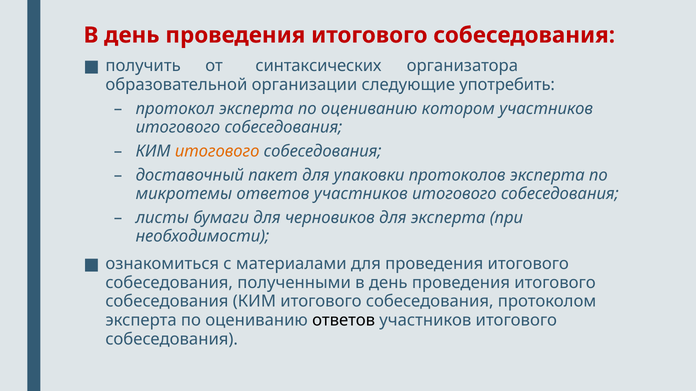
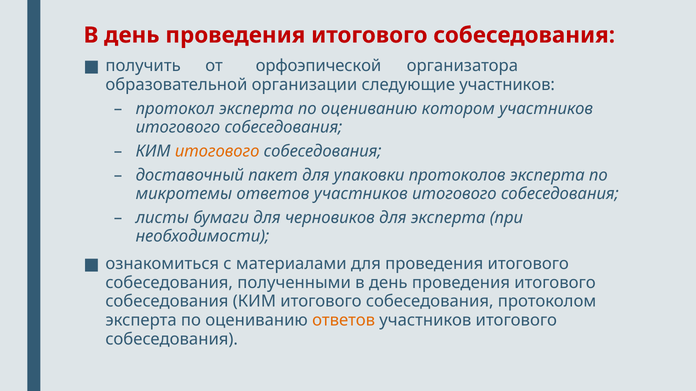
синтаксических: синтаксических -> орфоэпической
следующие употребить: употребить -> участников
ответов at (344, 321) colour: black -> orange
